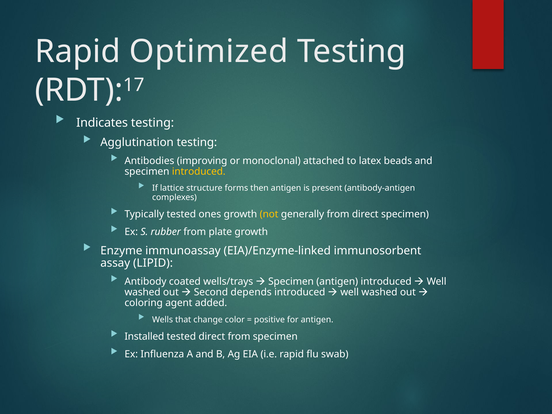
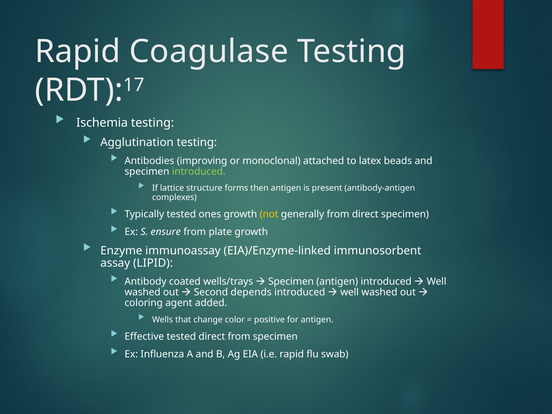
Optimized: Optimized -> Coagulase
Indicates: Indicates -> Ischemia
introduced at (199, 172) colour: yellow -> light green
rubber: rubber -> ensure
Installed: Installed -> Effective
